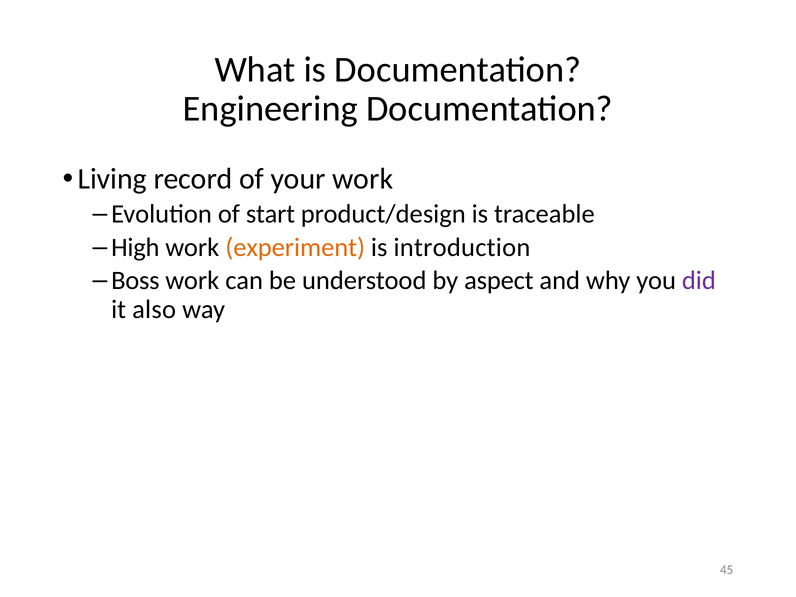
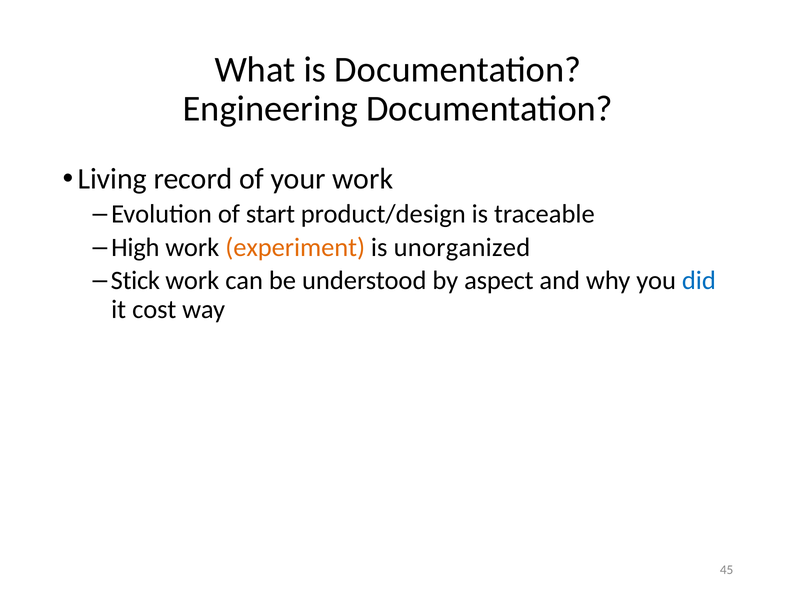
introduction: introduction -> unorganized
Boss: Boss -> Stick
did colour: purple -> blue
also: also -> cost
